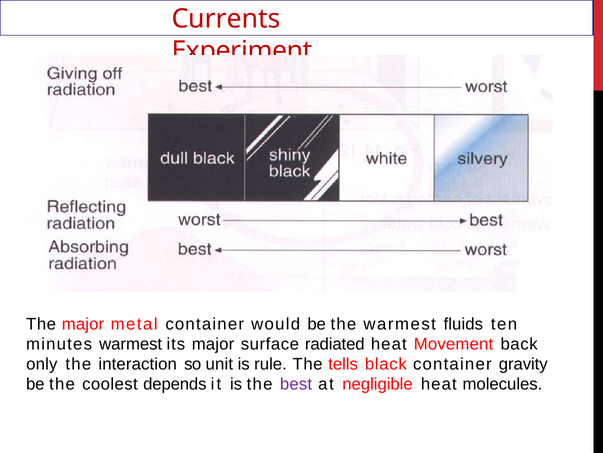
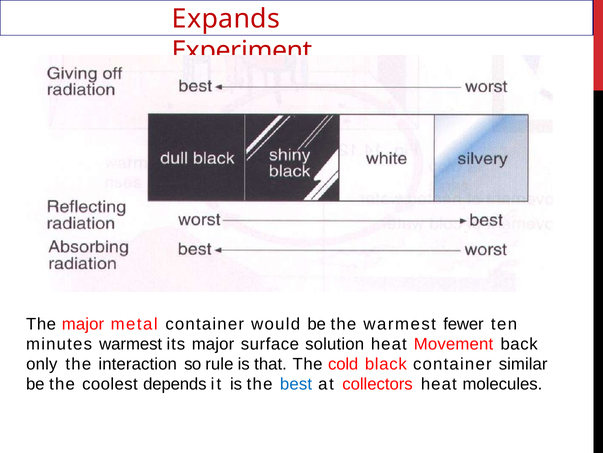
Currents: Currents -> Expands
fluids: fluids -> fewer
radiated: radiated -> solution
unit: unit -> rule
rule: rule -> that
tells: tells -> cold
gravity: gravity -> similar
best colour: purple -> blue
negligible: negligible -> collectors
